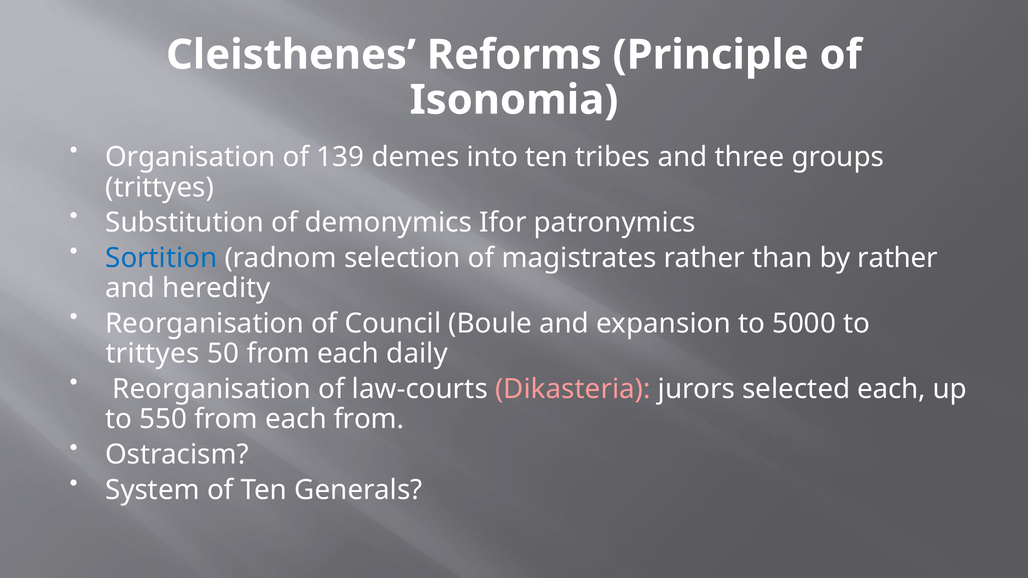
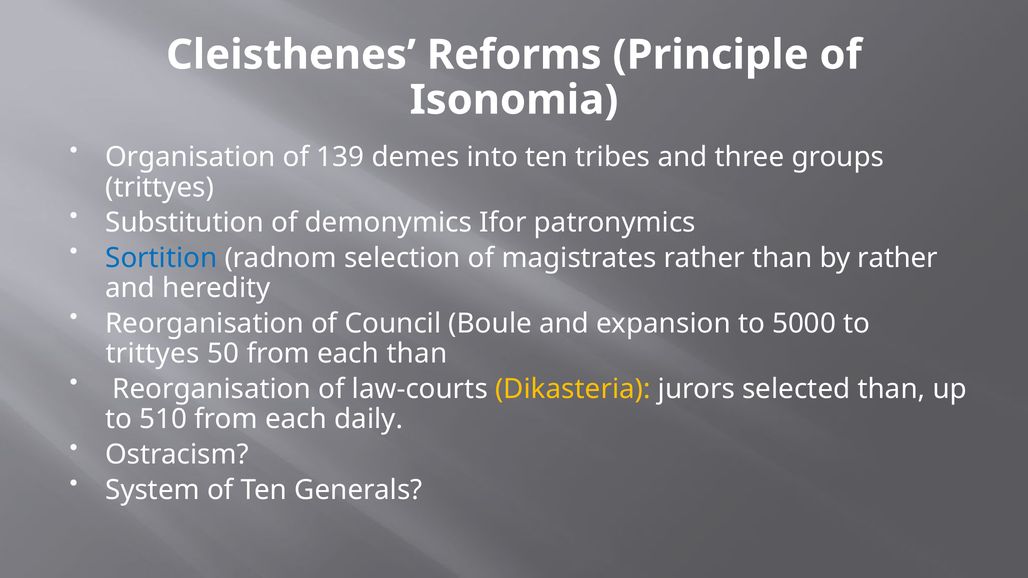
each daily: daily -> than
Dikasteria colour: pink -> yellow
selected each: each -> than
550: 550 -> 510
each from: from -> daily
